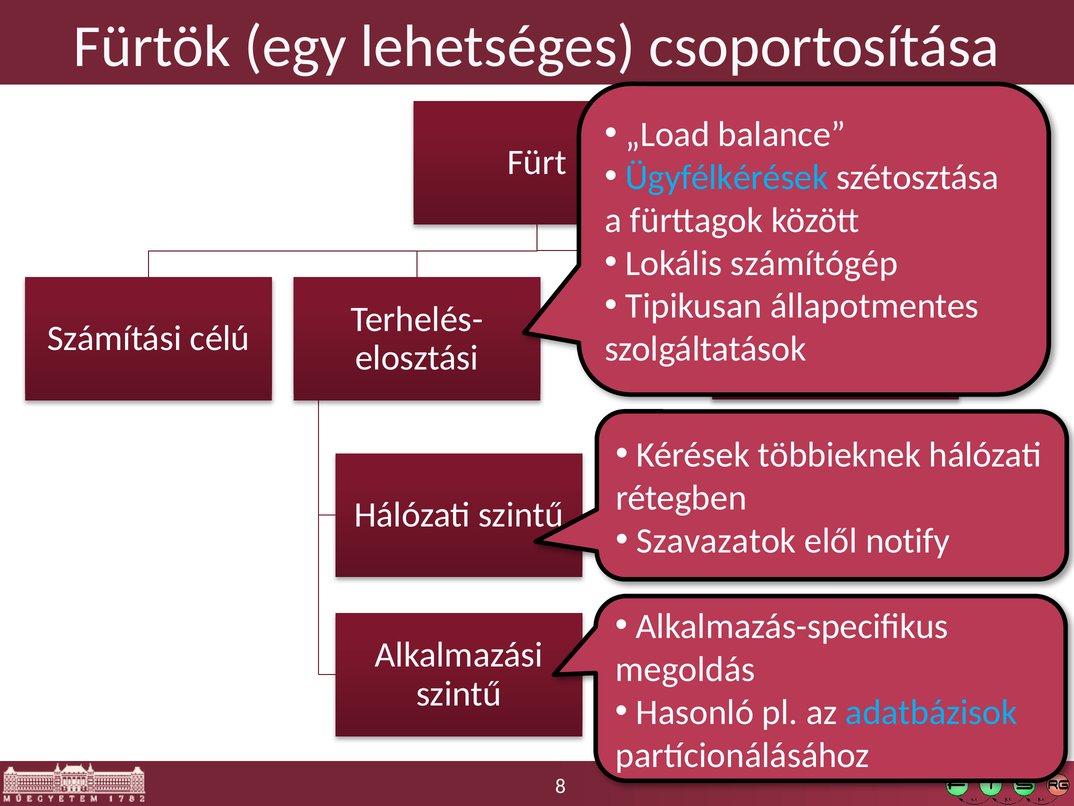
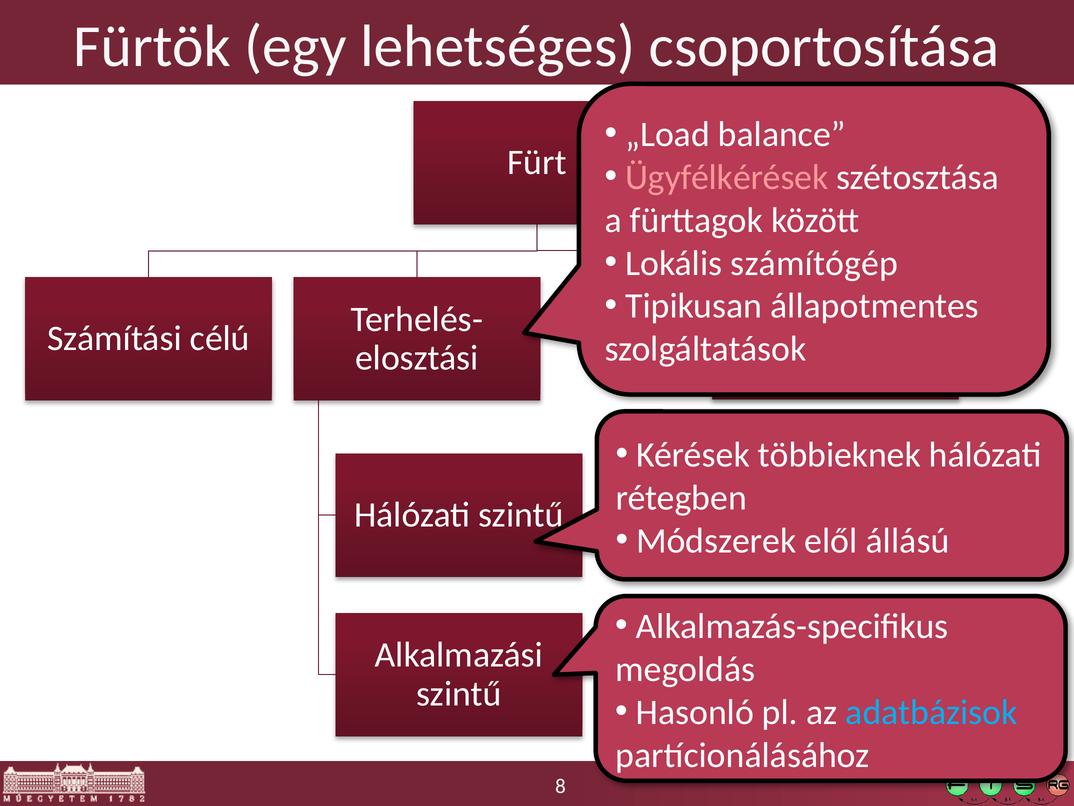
Ügyfélkérések colour: light blue -> pink
Szavazatok: Szavazatok -> Módszerek
elől notify: notify -> állású
